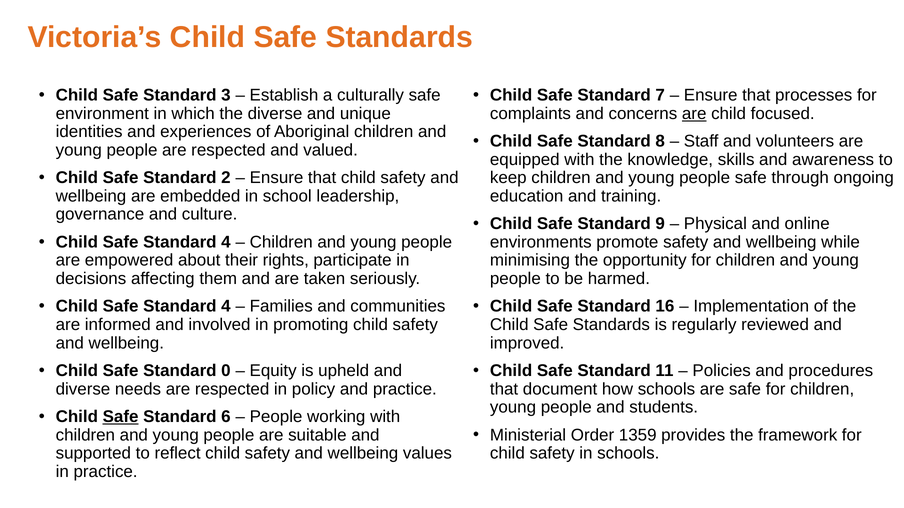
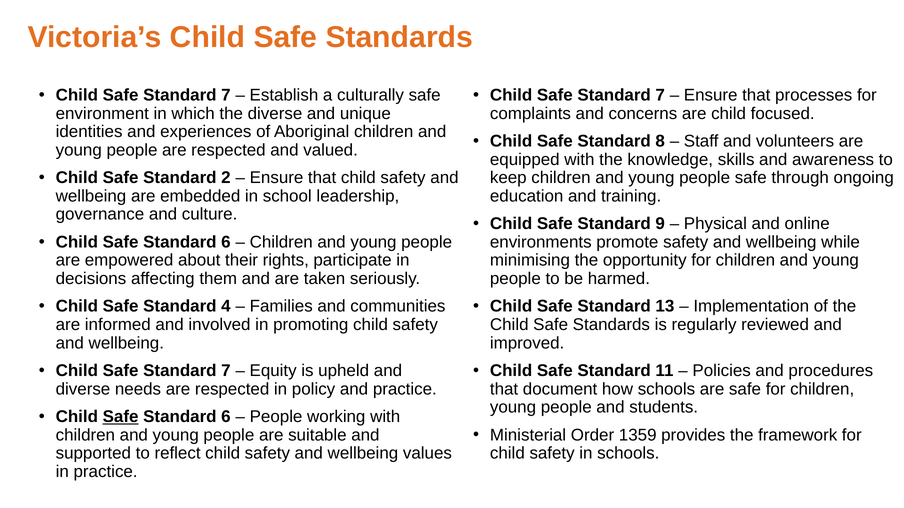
3 at (226, 95): 3 -> 7
are at (694, 114) underline: present -> none
4 at (226, 242): 4 -> 6
16: 16 -> 13
0 at (226, 371): 0 -> 7
